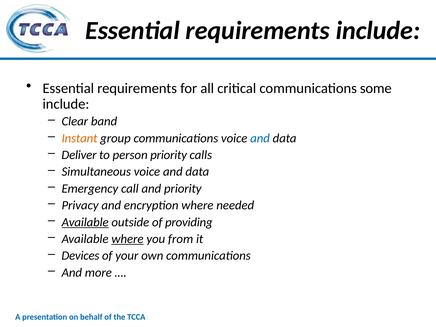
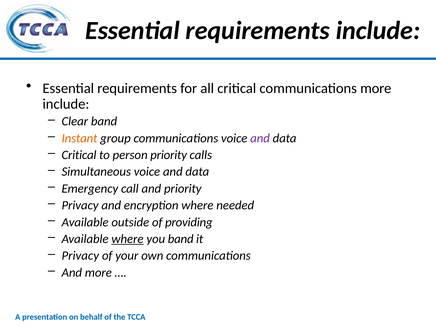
communications some: some -> more
and at (260, 138) colour: blue -> purple
Deliver at (79, 155): Deliver -> Critical
Available at (85, 222) underline: present -> none
you from: from -> band
Devices at (80, 256): Devices -> Privacy
